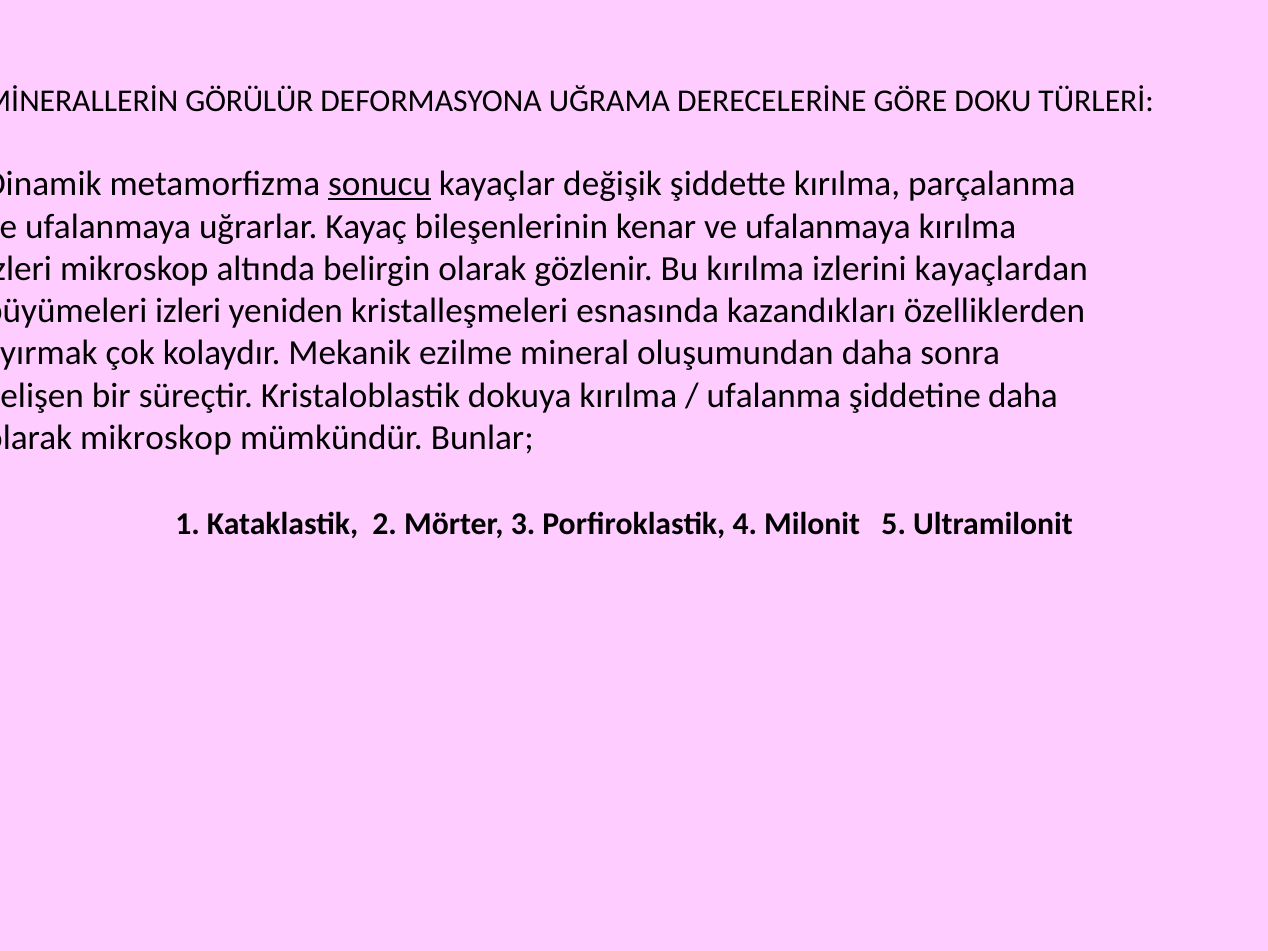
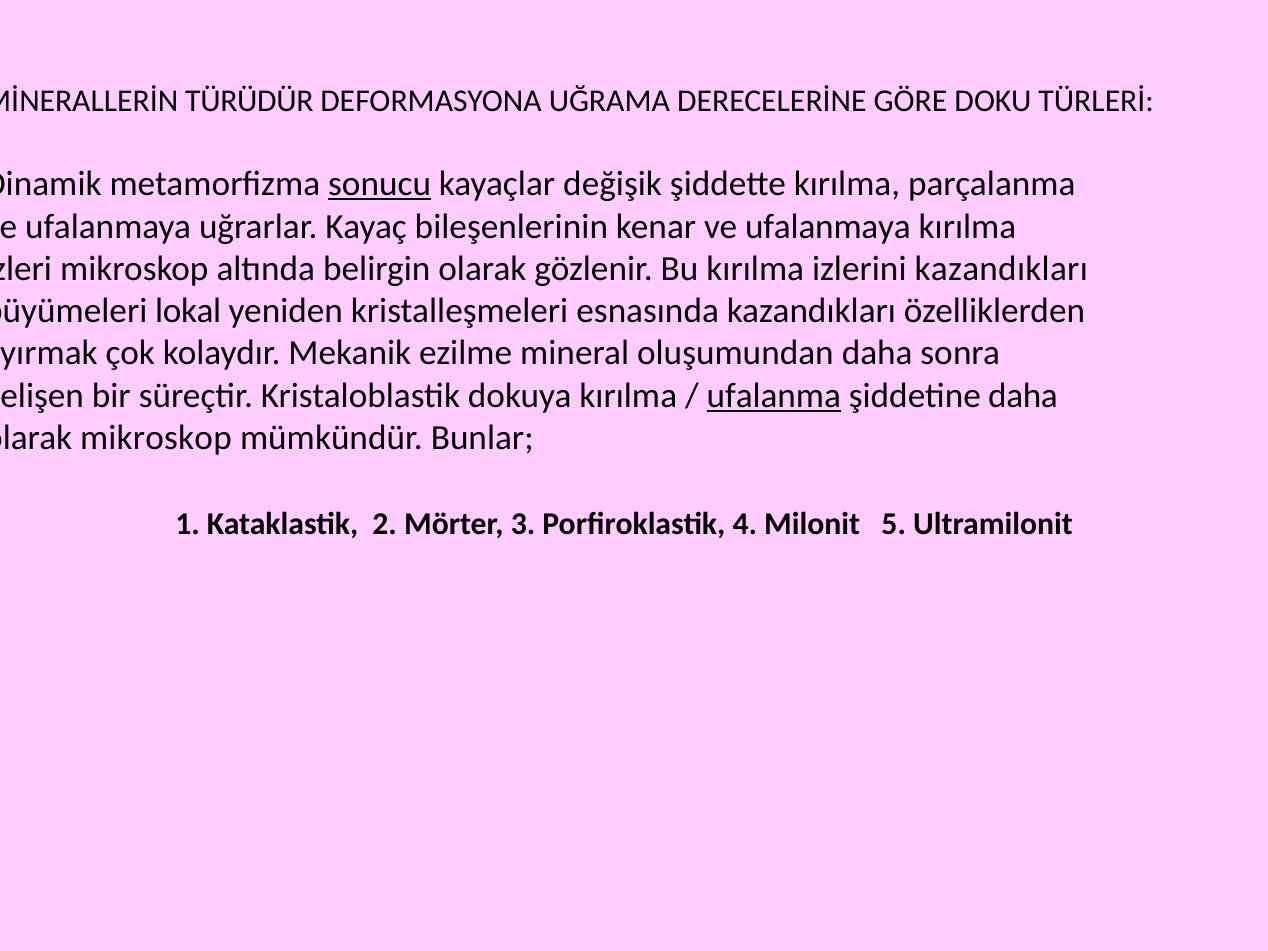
GÖRÜLÜR: GÖRÜLÜR -> TÜRÜDÜR
izlerini kayaçlardan: kayaçlardan -> kazandıkları
izleri at (188, 311): izleri -> lokal
ufalanma underline: none -> present
